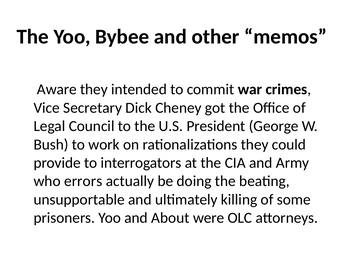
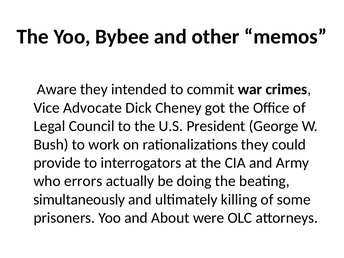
Secretary: Secretary -> Advocate
unsupportable: unsupportable -> simultaneously
